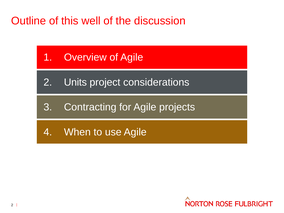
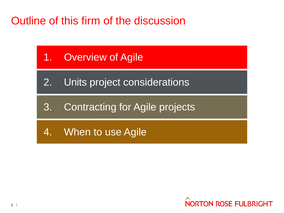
well: well -> firm
